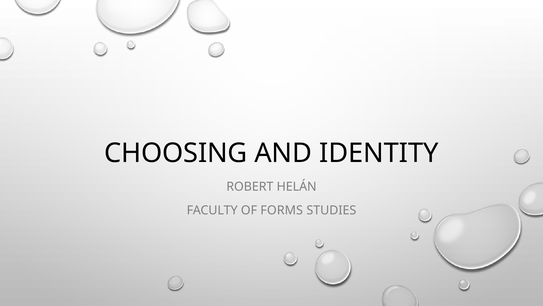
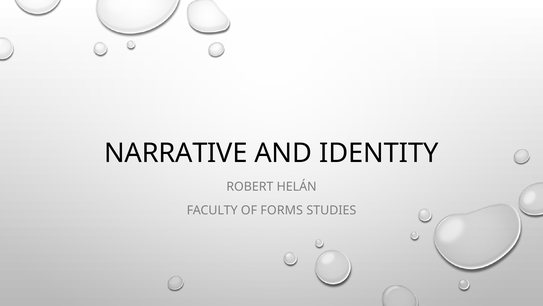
CHOOSING: CHOOSING -> NARRATIVE
